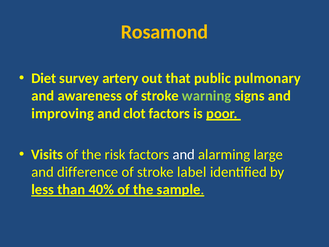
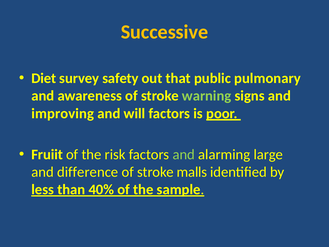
Rosamond: Rosamond -> Successive
artery: artery -> safety
clot: clot -> will
Visits: Visits -> Fruiit
and at (184, 154) colour: white -> light green
label: label -> malls
